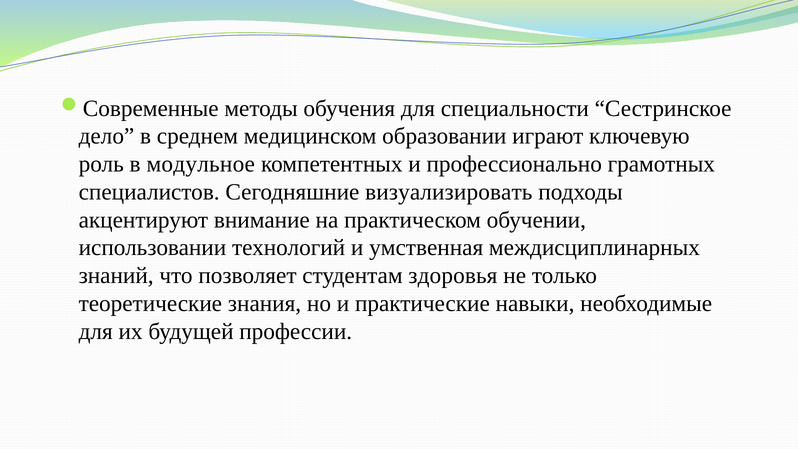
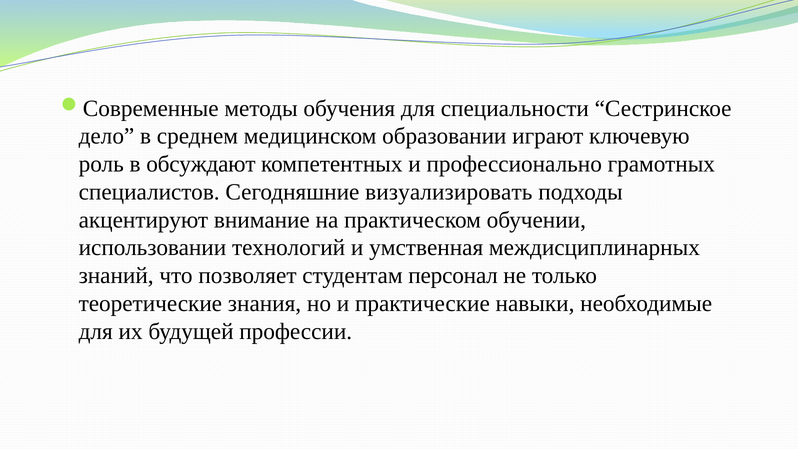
модульное: модульное -> обсуждают
здоровья: здоровья -> персонал
